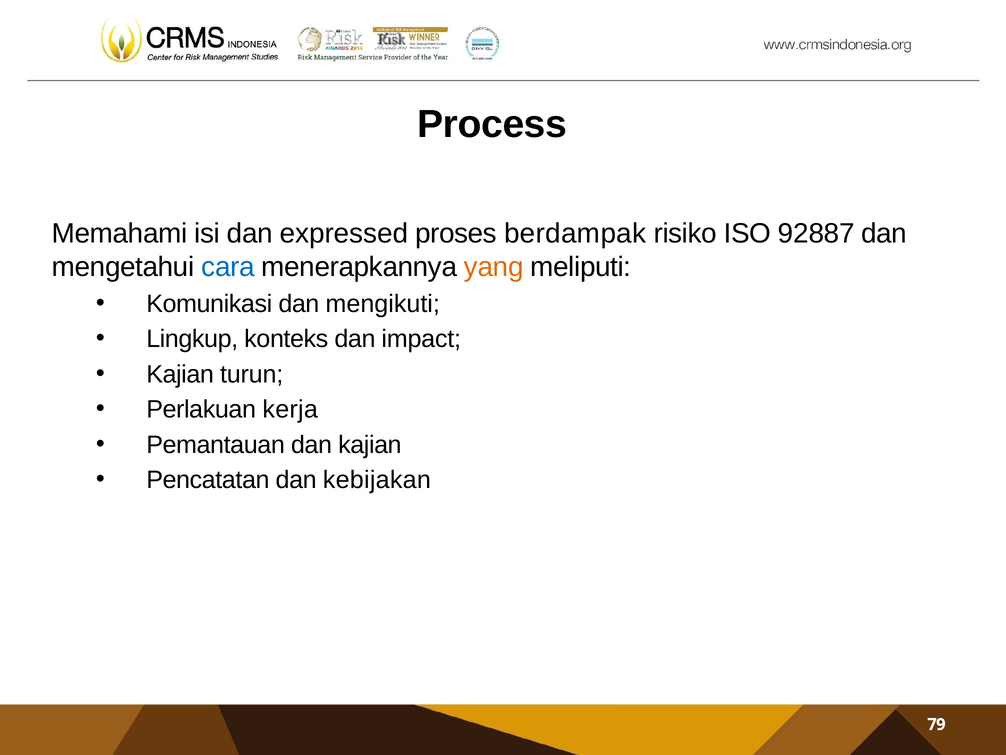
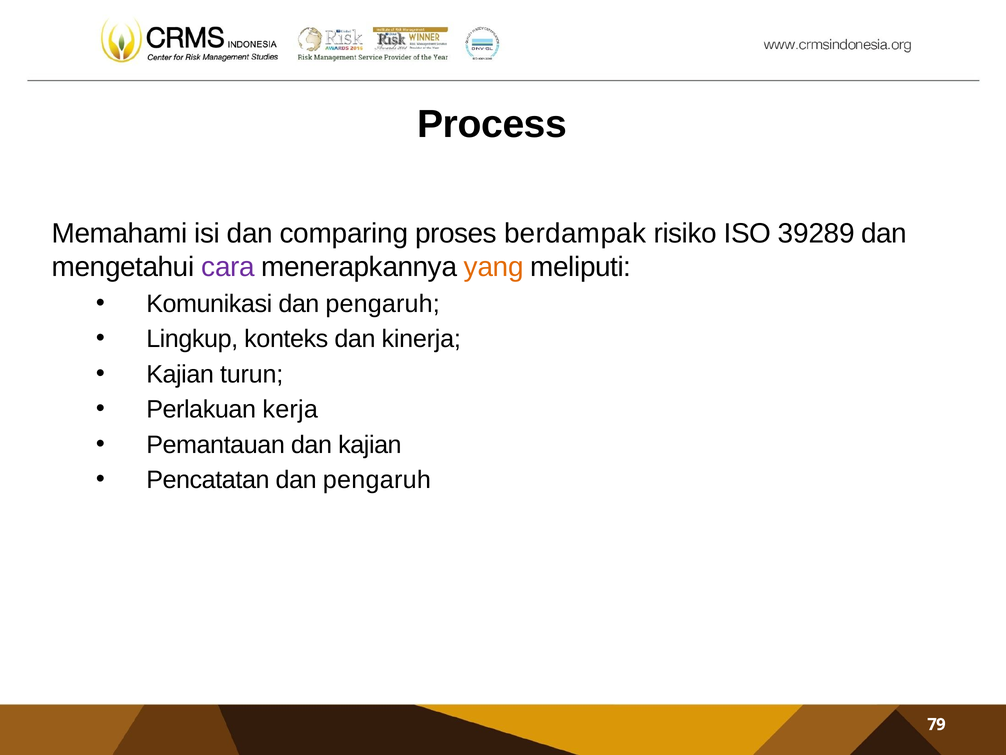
expressed: expressed -> comparing
92887: 92887 -> 39289
cara colour: blue -> purple
Komunikasi dan mengikuti: mengikuti -> pengaruh
impact: impact -> kinerja
Pencatatan dan kebijakan: kebijakan -> pengaruh
